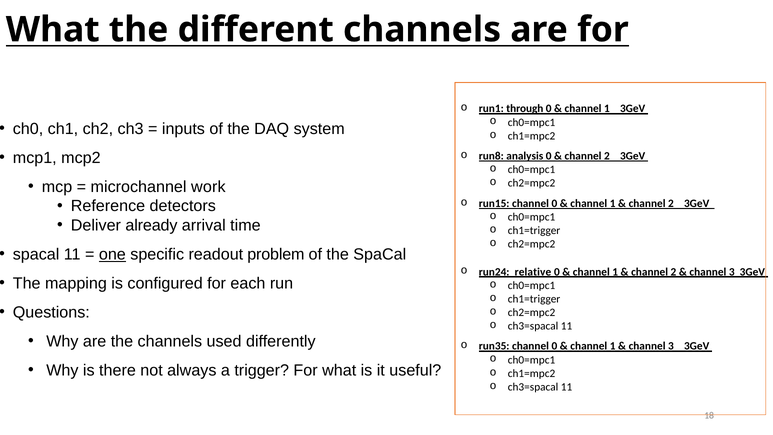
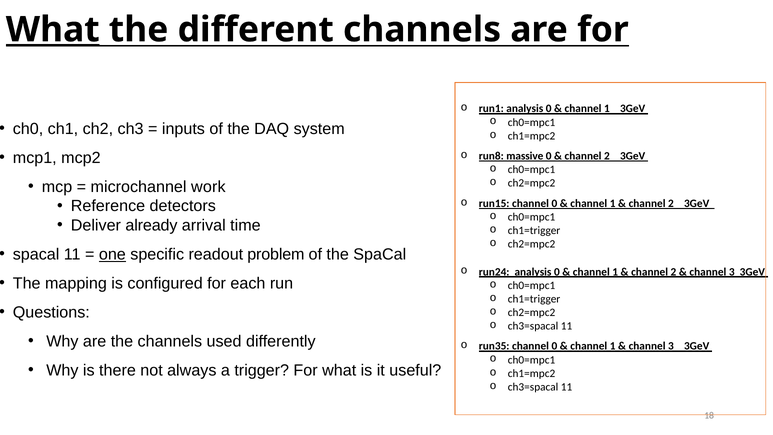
What at (53, 30) underline: none -> present
run1 through: through -> analysis
analysis: analysis -> massive
run24 relative: relative -> analysis
